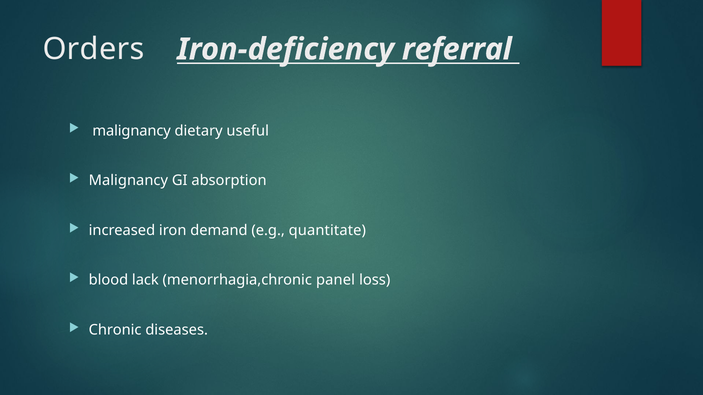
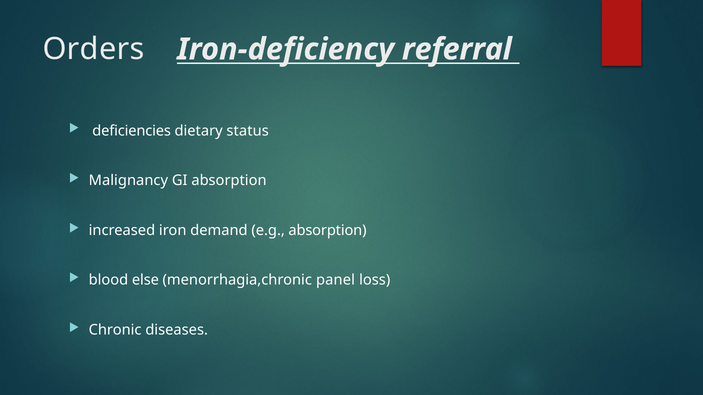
malignancy at (132, 131): malignancy -> deficiencies
useful: useful -> status
e.g quantitate: quantitate -> absorption
lack: lack -> else
